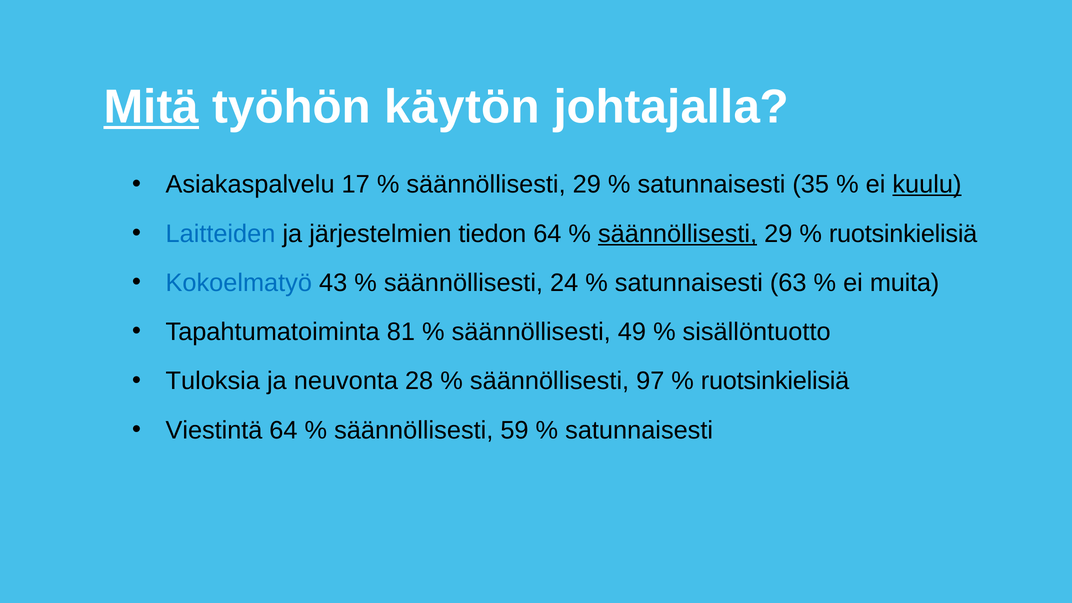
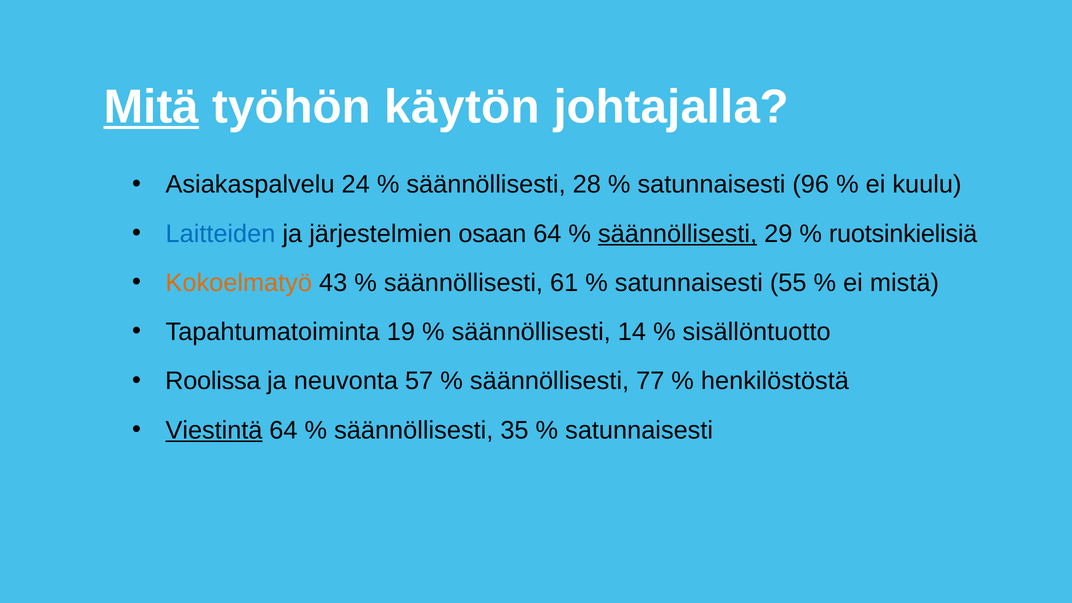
17: 17 -> 24
29 at (587, 185): 29 -> 28
35: 35 -> 96
kuulu underline: present -> none
tiedon: tiedon -> osaan
Kokoelmatyö colour: blue -> orange
24: 24 -> 61
63: 63 -> 55
muita: muita -> mistä
81: 81 -> 19
49: 49 -> 14
Tuloksia: Tuloksia -> Roolissa
28: 28 -> 57
97: 97 -> 77
ruotsinkielisiä at (775, 381): ruotsinkielisiä -> henkilöstöstä
Viestintä underline: none -> present
59: 59 -> 35
